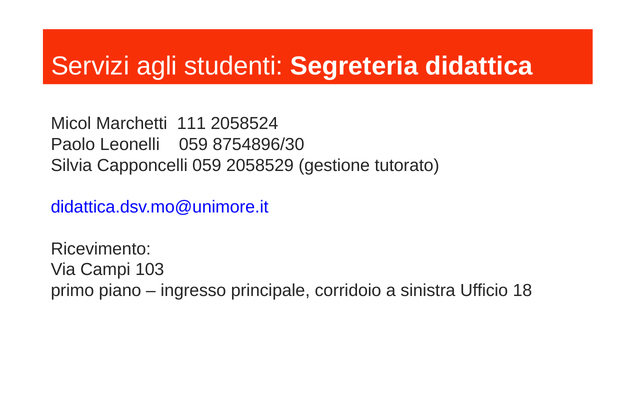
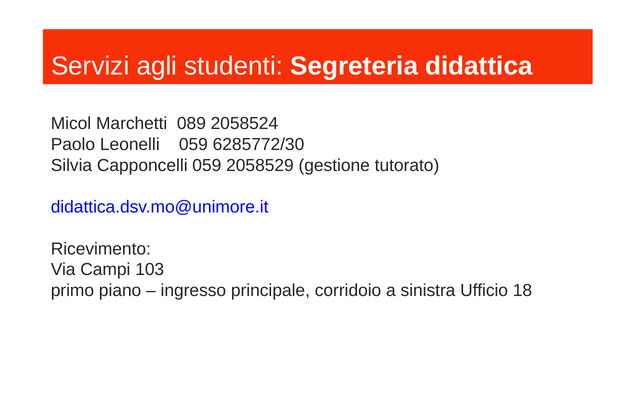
111: 111 -> 089
8754896/30: 8754896/30 -> 6285772/30
